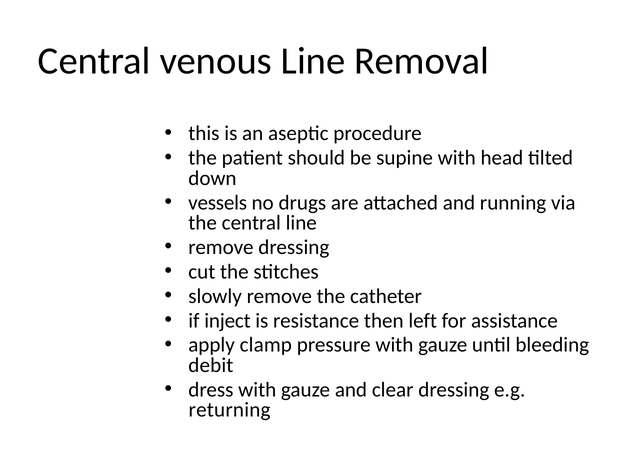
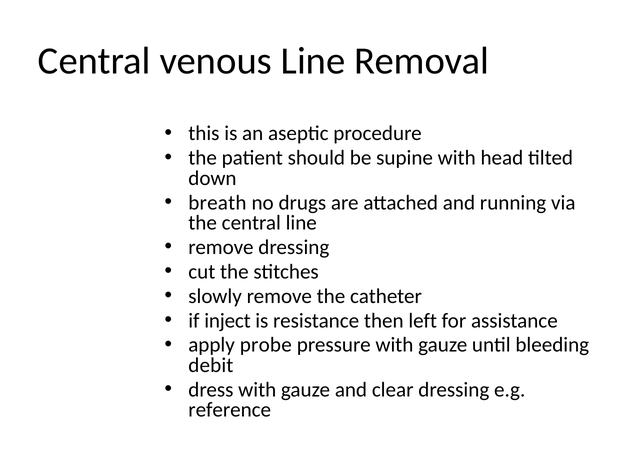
vessels: vessels -> breath
clamp: clamp -> probe
returning: returning -> reference
